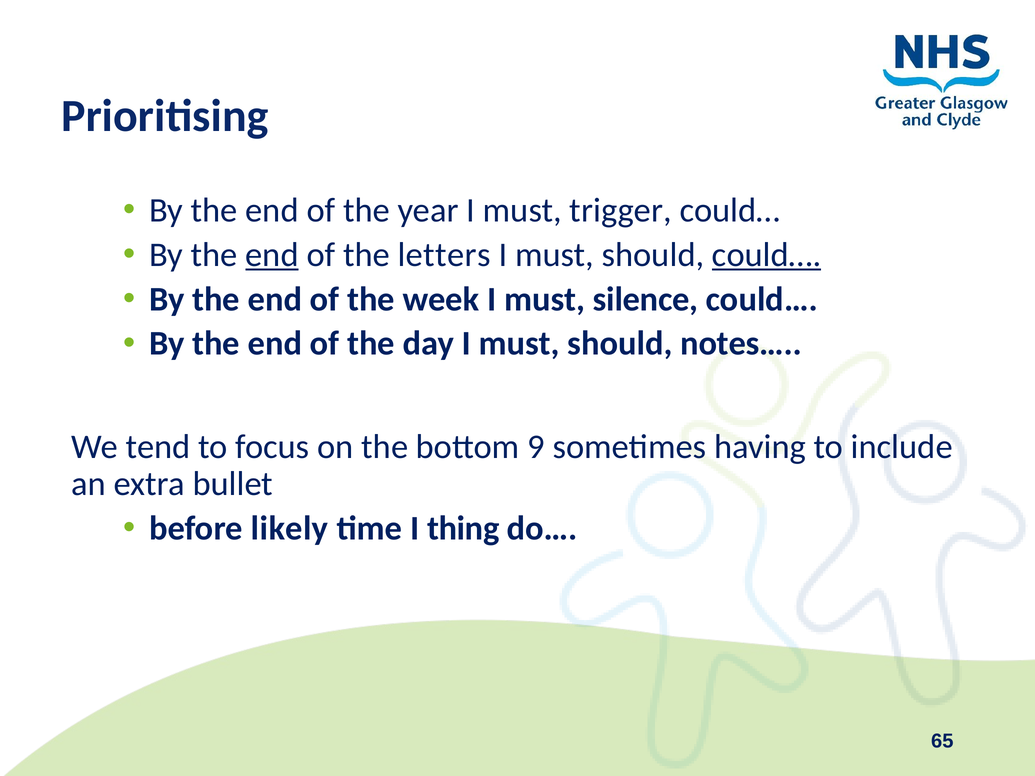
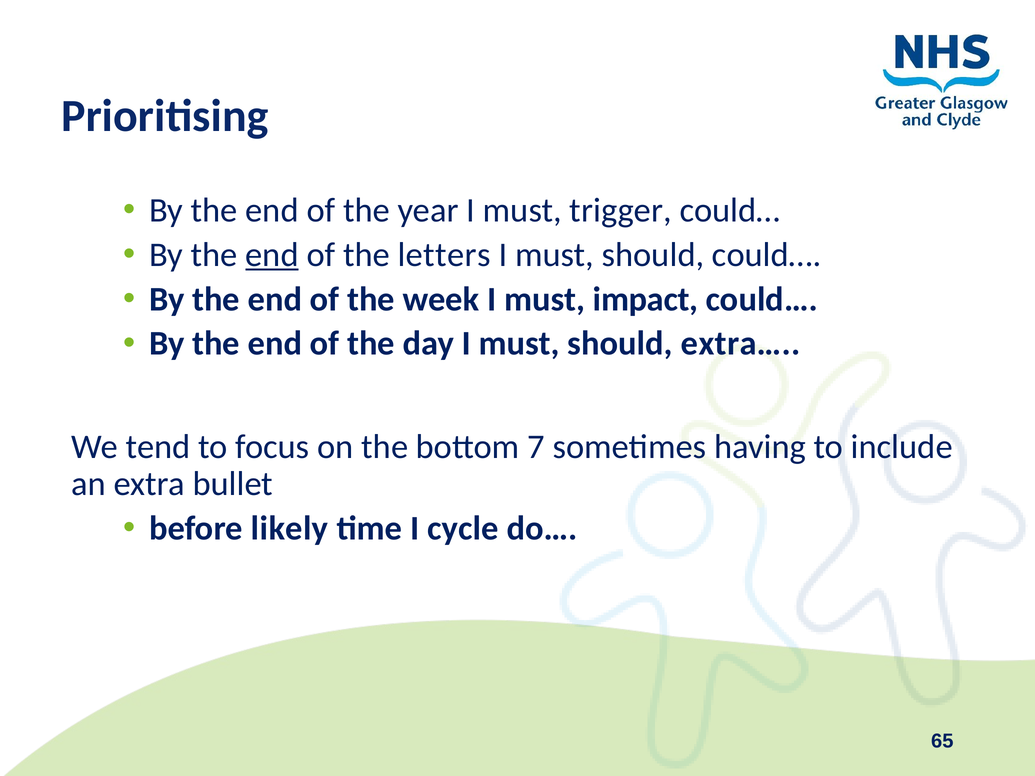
could… at (767, 255) underline: present -> none
silence: silence -> impact
notes…: notes… -> extra…
9: 9 -> 7
thing: thing -> cycle
